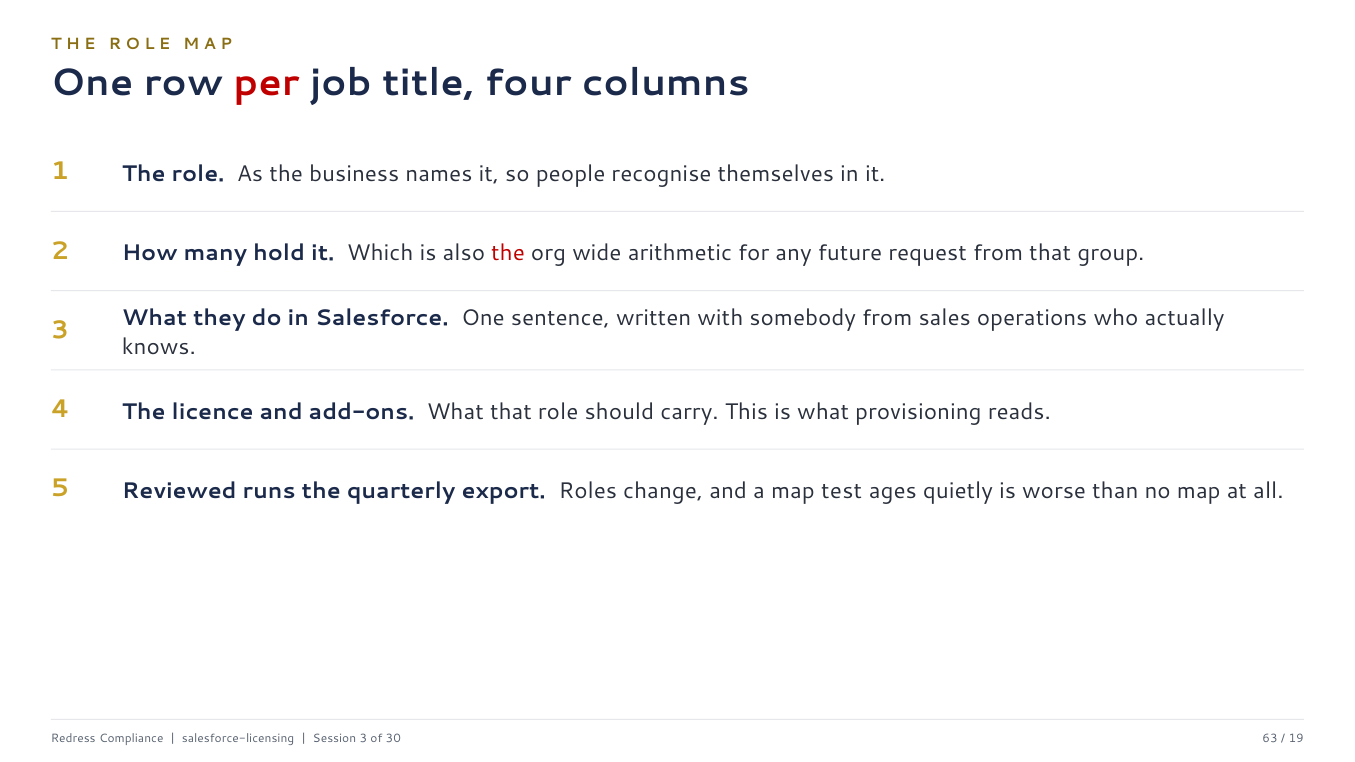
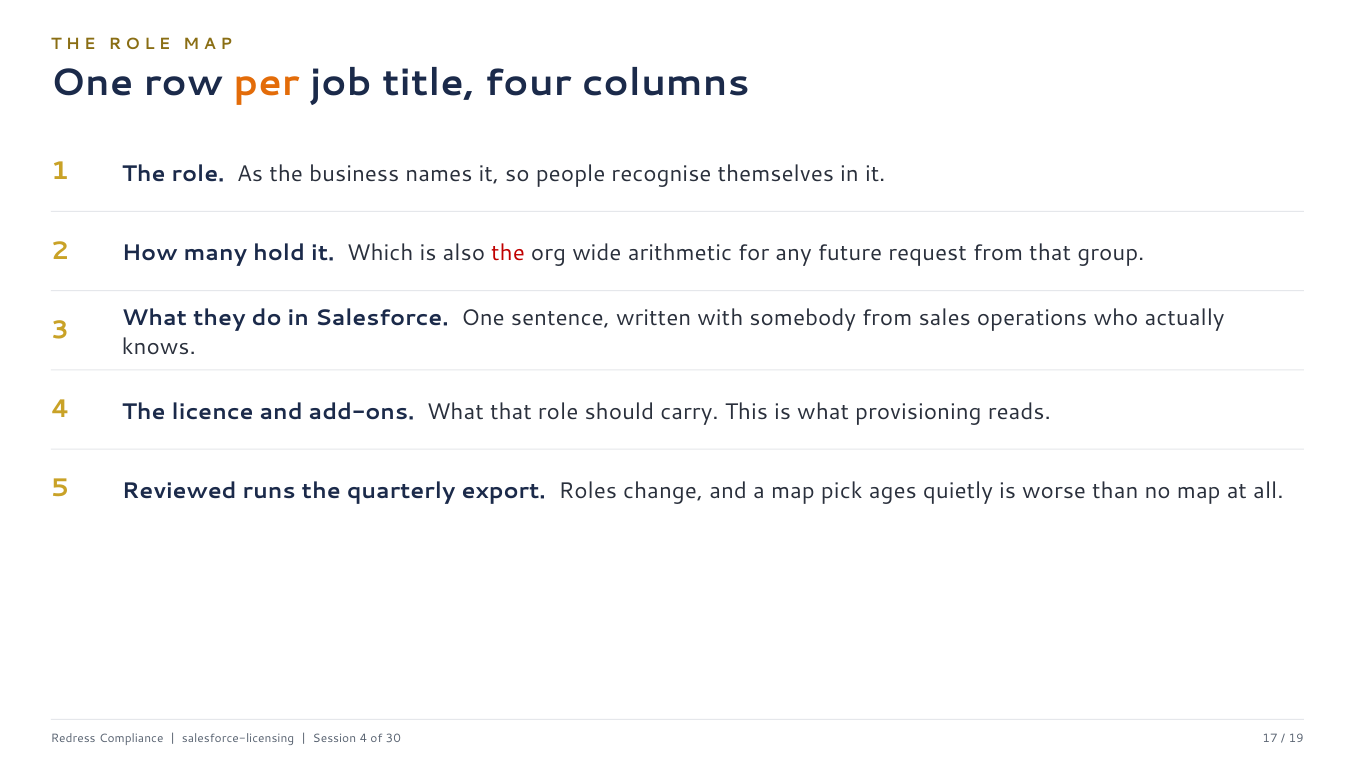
per colour: red -> orange
test: test -> pick
Session 3: 3 -> 4
63: 63 -> 17
